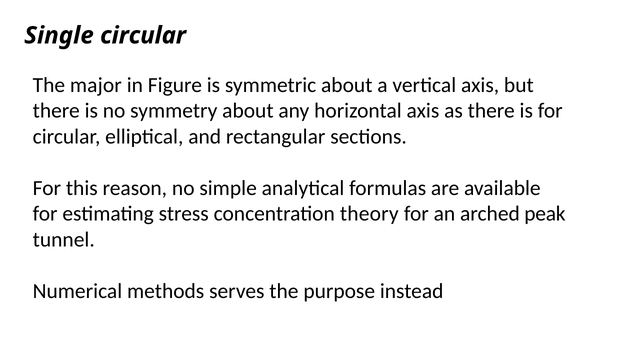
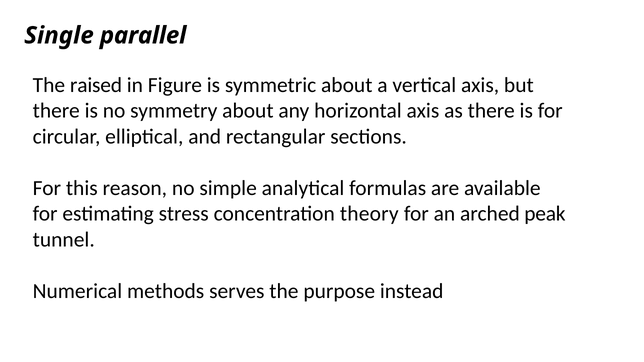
Single circular: circular -> parallel
major: major -> raised
